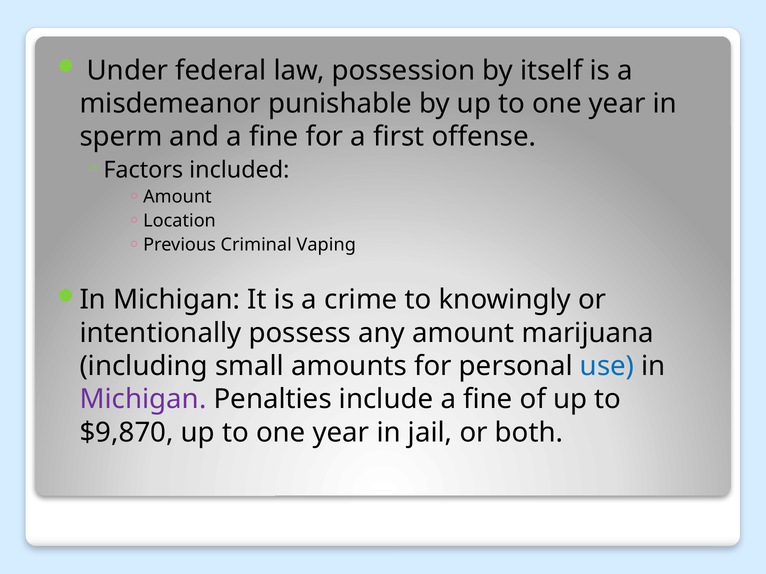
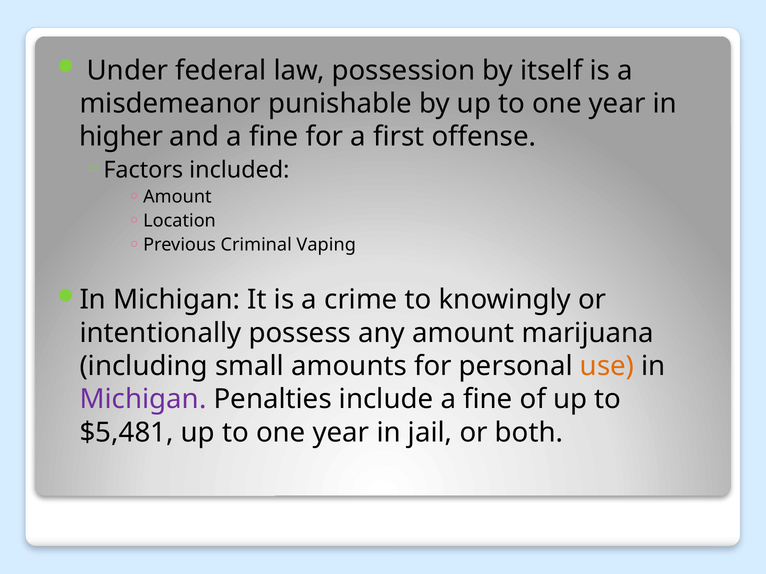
sperm: sperm -> higher
use colour: blue -> orange
$9,870: $9,870 -> $5,481
